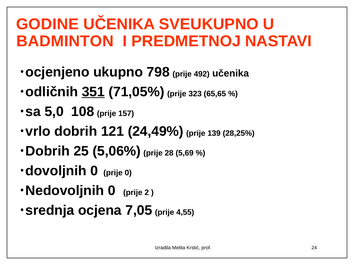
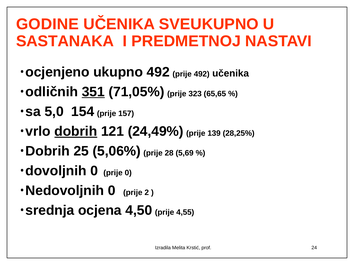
BADMINTON: BADMINTON -> SASTANAKA
ukupno 798: 798 -> 492
108: 108 -> 154
dobrih at (76, 132) underline: none -> present
7,05: 7,05 -> 4,50
